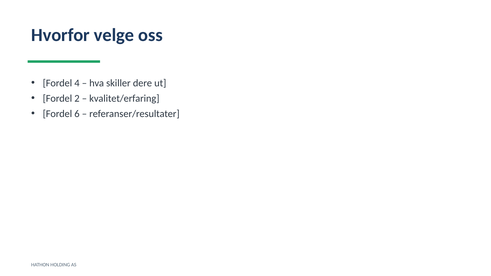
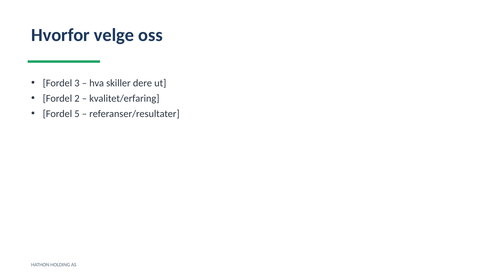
4: 4 -> 3
6: 6 -> 5
